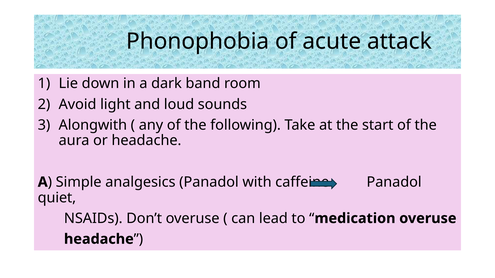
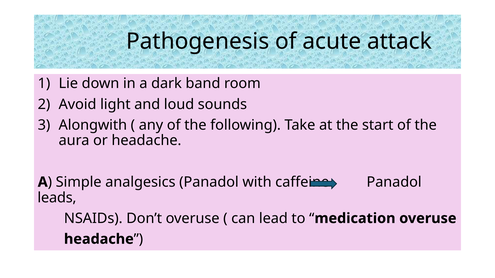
Phonophobia: Phonophobia -> Pathogenesis
quiet: quiet -> leads
